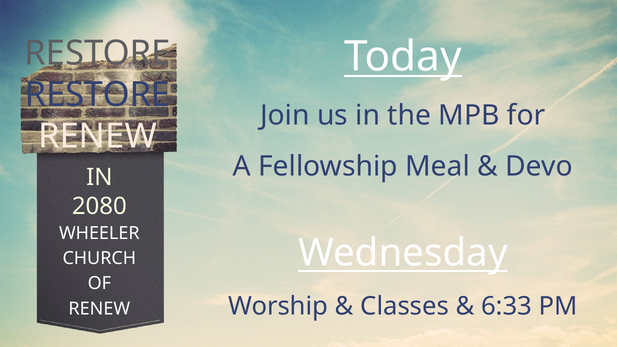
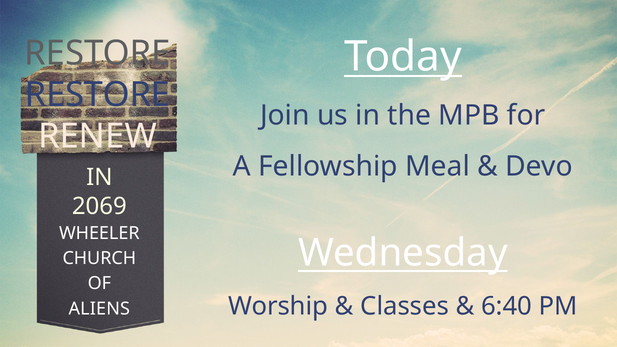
2080: 2080 -> 2069
6:33: 6:33 -> 6:40
RENEW at (99, 309): RENEW -> ALIENS
